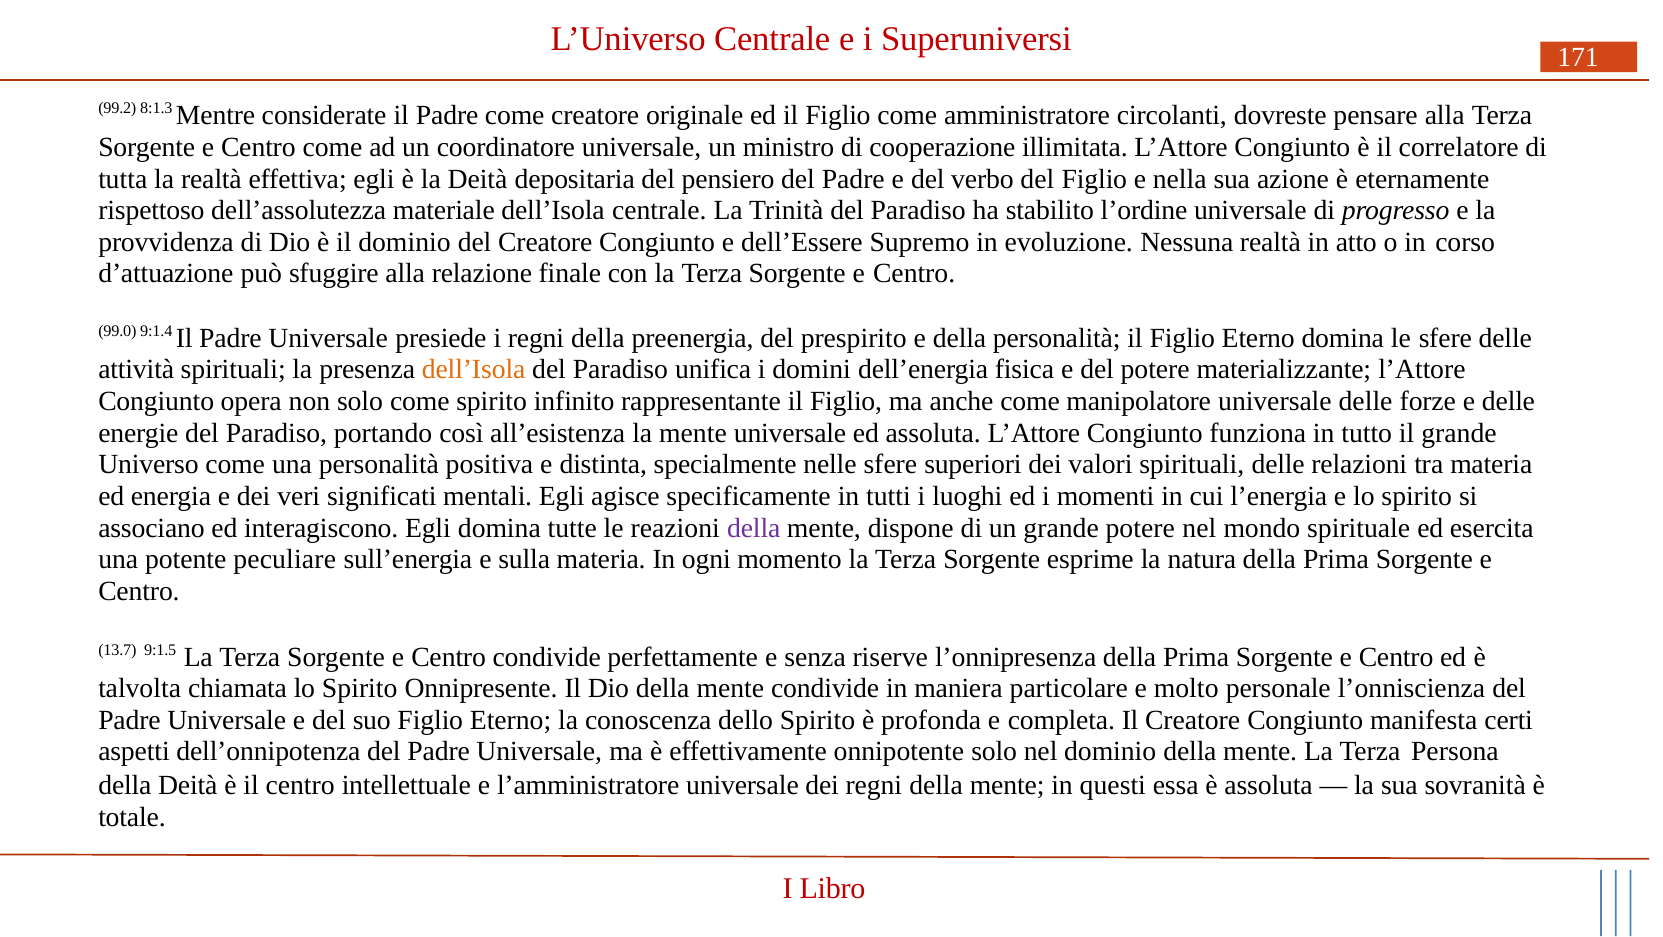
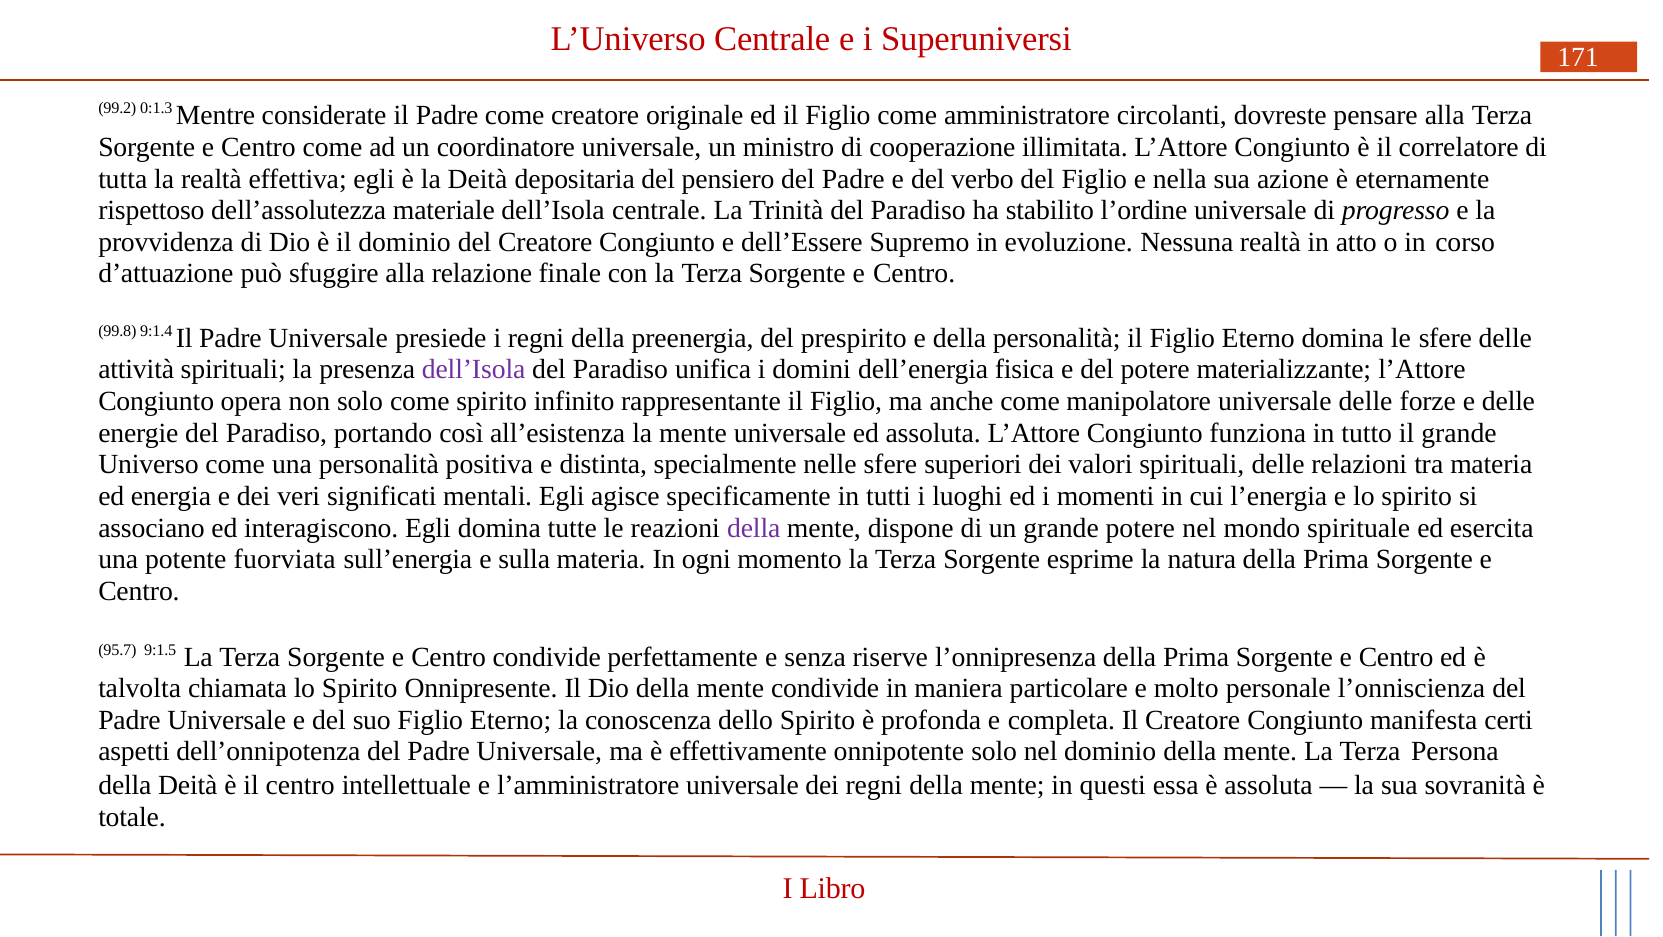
8:1.3: 8:1.3 -> 0:1.3
99.0: 99.0 -> 99.8
dell’Isola at (474, 370) colour: orange -> purple
peculiare: peculiare -> fuorviata
13.7: 13.7 -> 95.7
